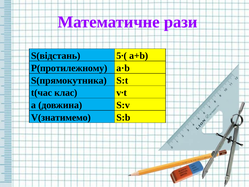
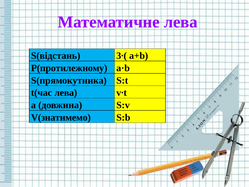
Математичне рази: рази -> лева
5∙(: 5∙( -> 3∙(
t(час клас: клас -> лева
